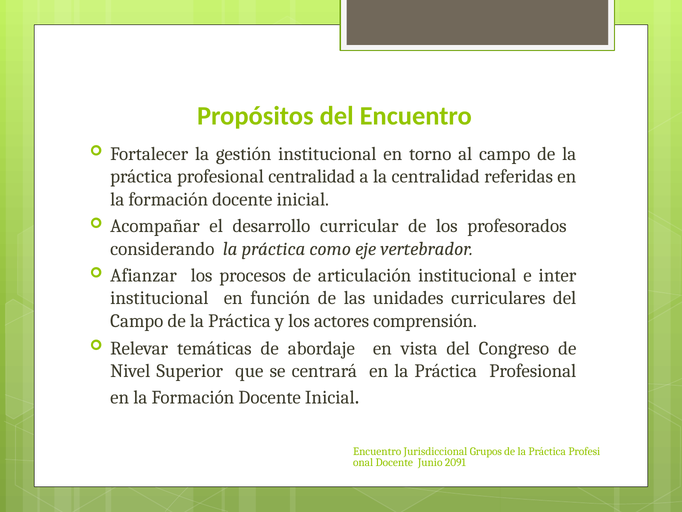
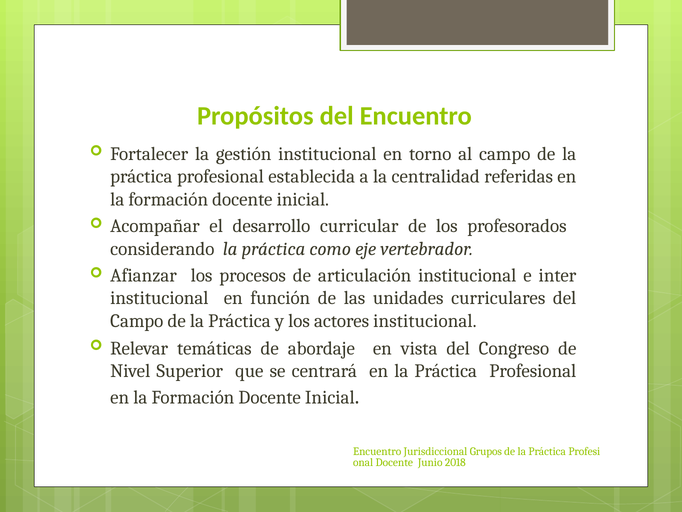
profesional centralidad: centralidad -> establecida
actores comprensión: comprensión -> institucional
2091: 2091 -> 2018
